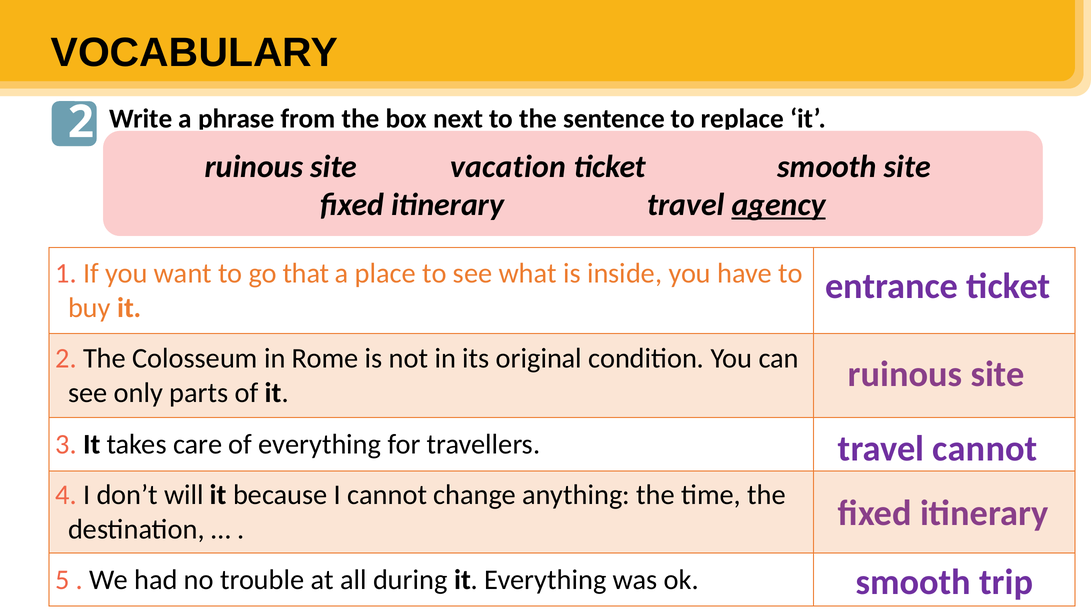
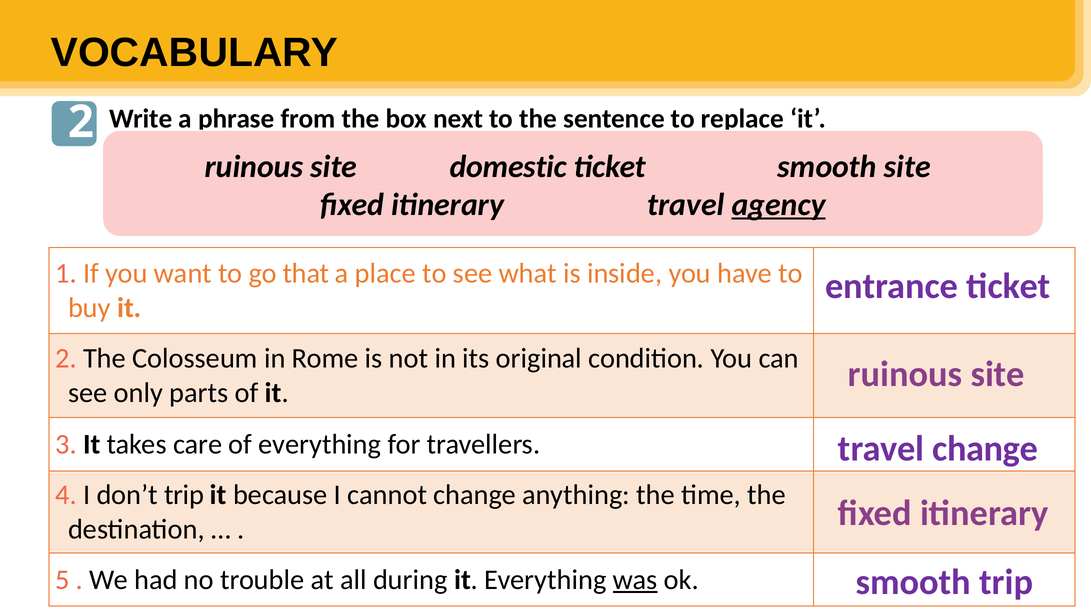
vacation: vacation -> domestic
travel cannot: cannot -> change
don’t will: will -> trip
was underline: none -> present
